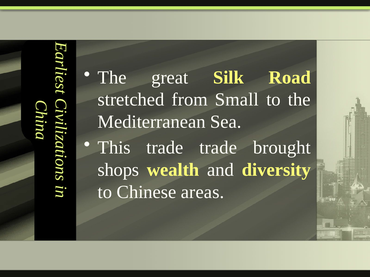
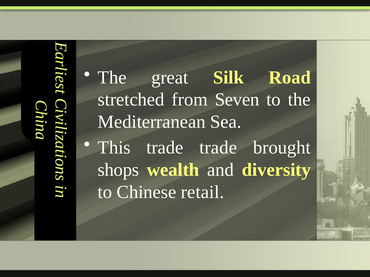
Small: Small -> Seven
areas: areas -> retail
